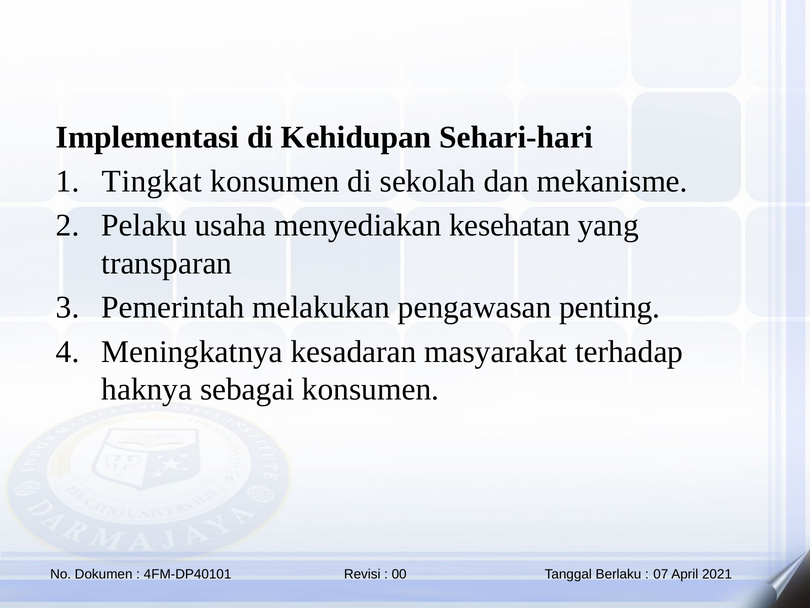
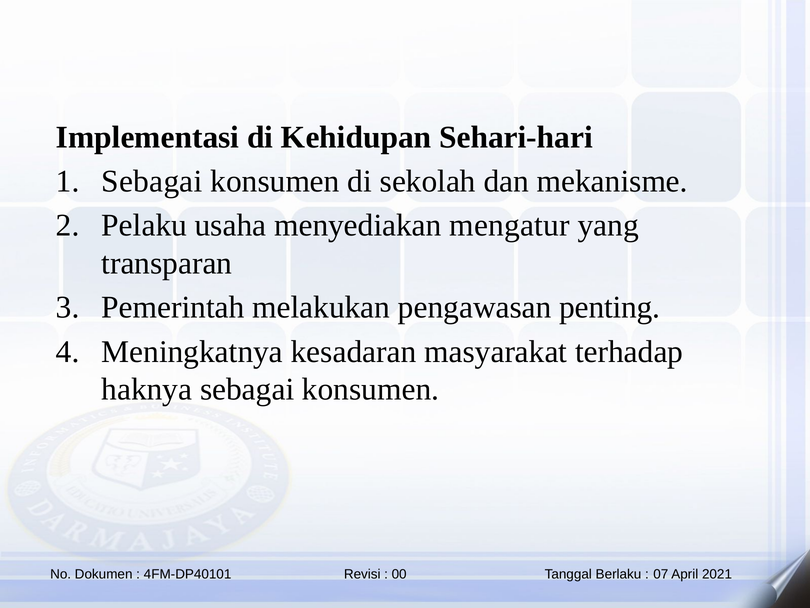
Tingkat at (152, 181): Tingkat -> Sebagai
kesehatan: kesehatan -> mengatur
